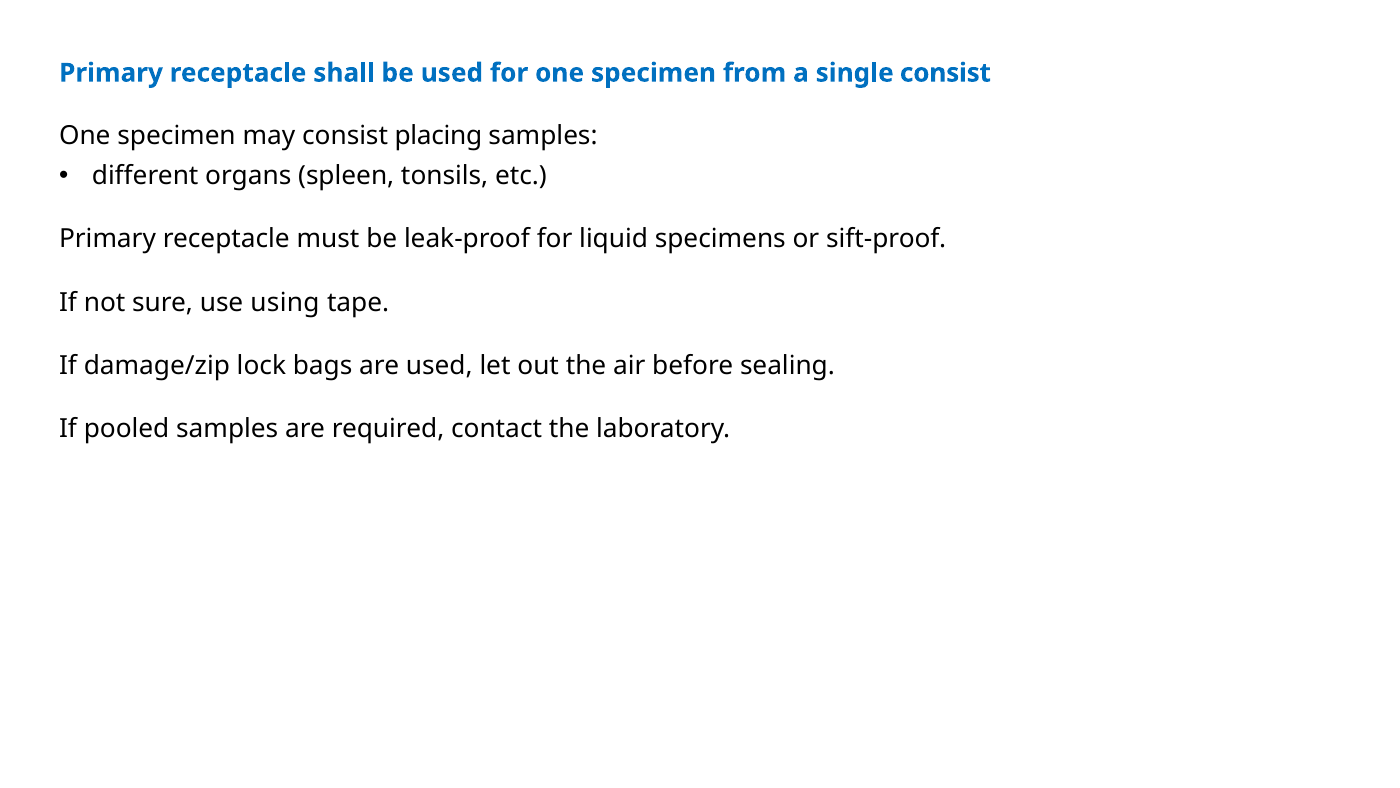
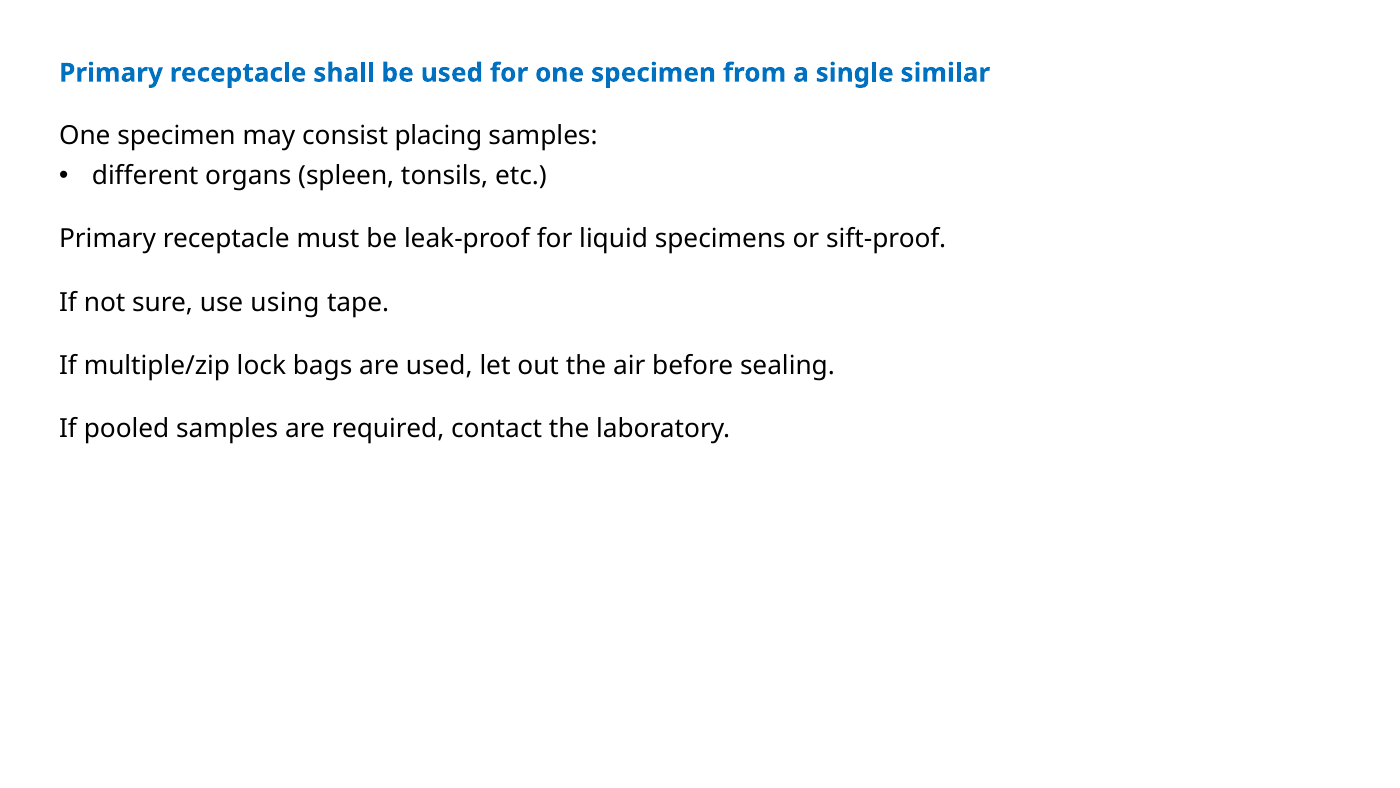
single consist: consist -> similar
damage/zip: damage/zip -> multiple/zip
